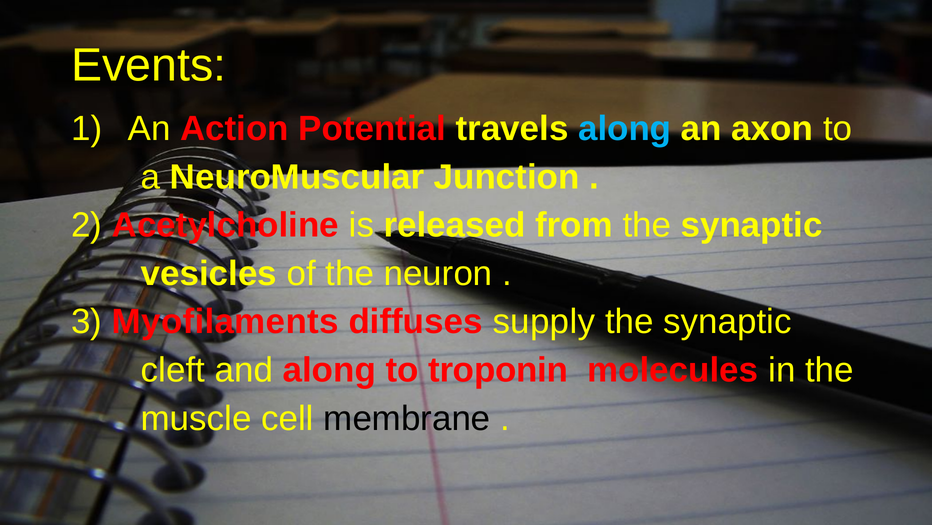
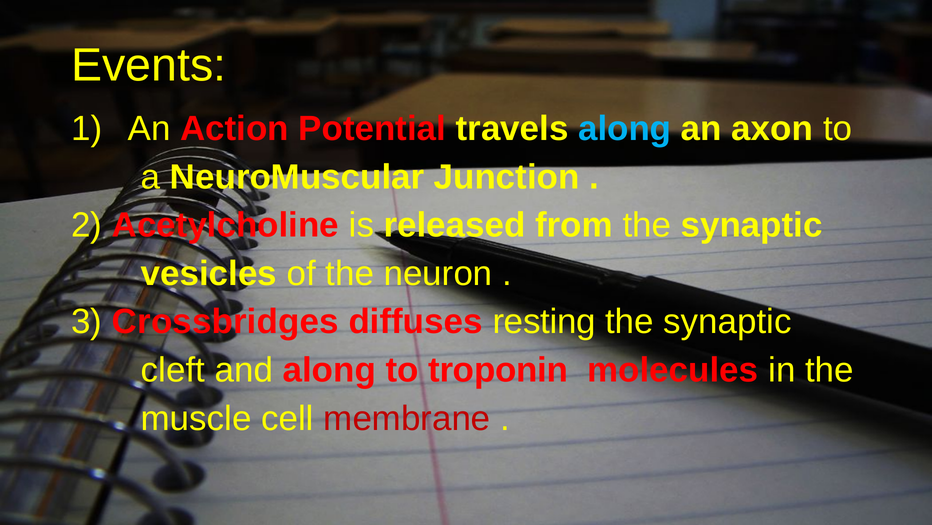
Myofilaments: Myofilaments -> Crossbridges
supply: supply -> resting
membrane colour: black -> red
